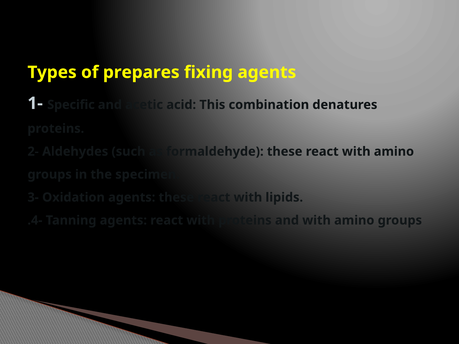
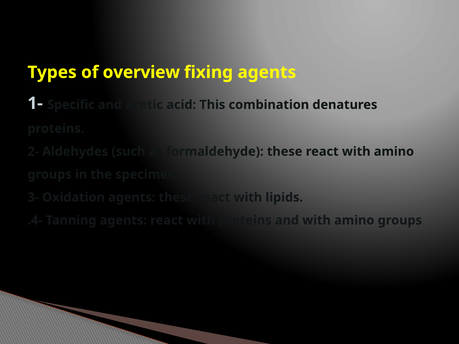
prepares: prepares -> overview
